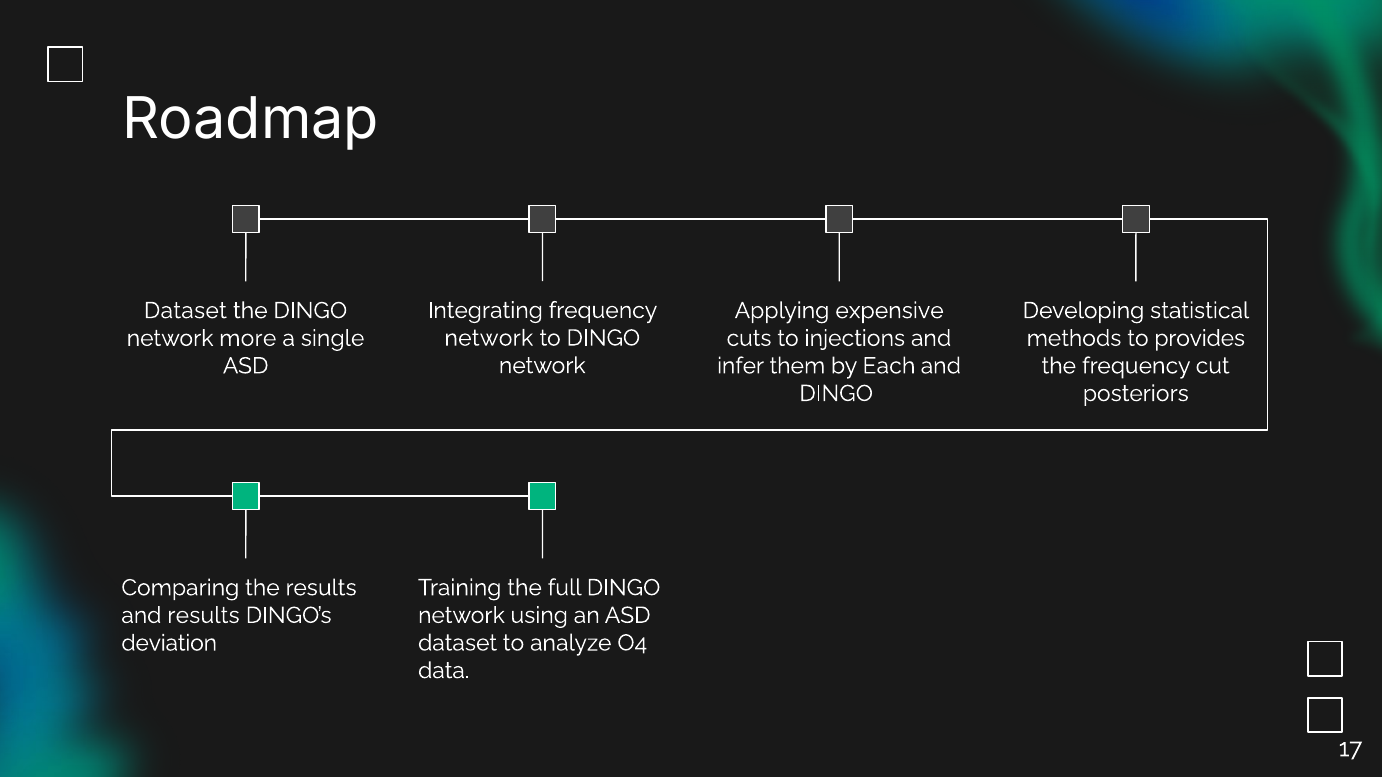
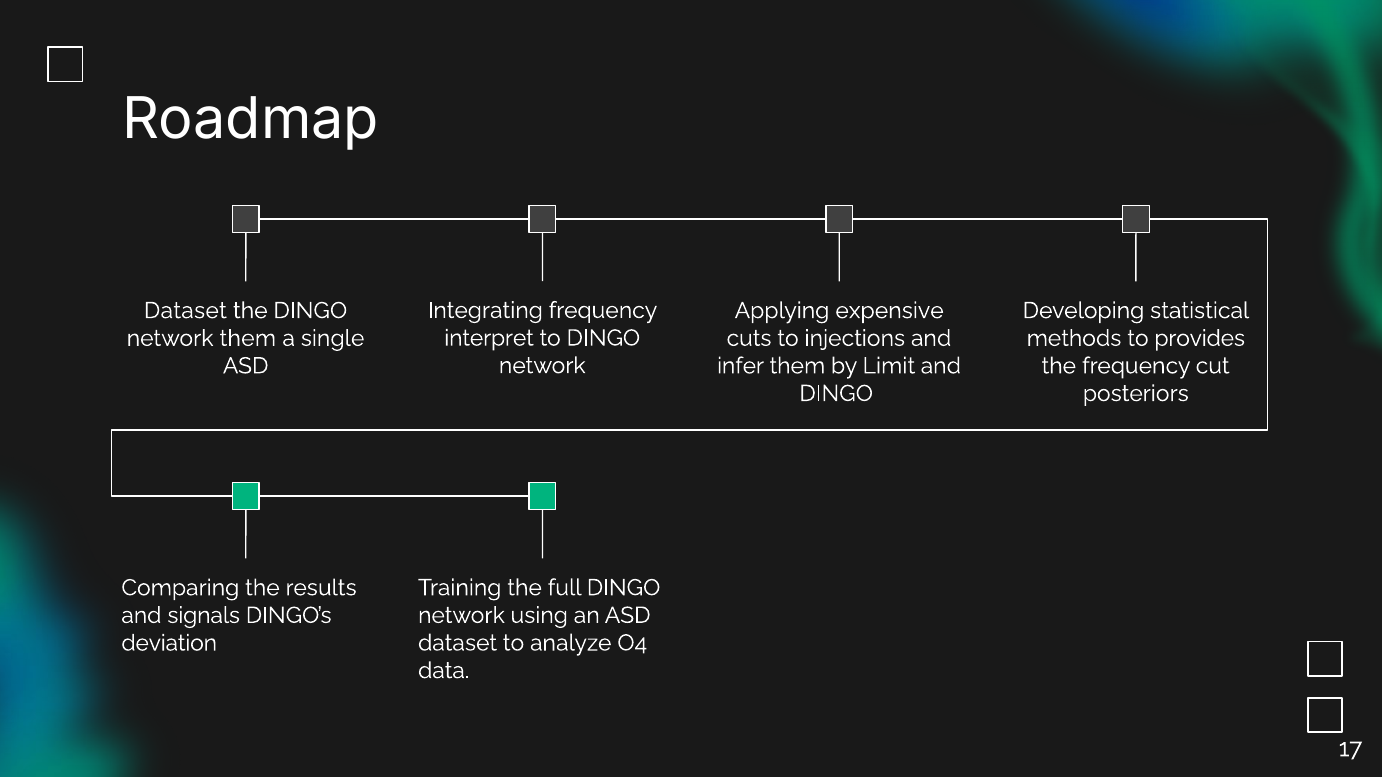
network at (489, 338): network -> interpret
network more: more -> them
Each: Each -> Limit
and results: results -> signals
